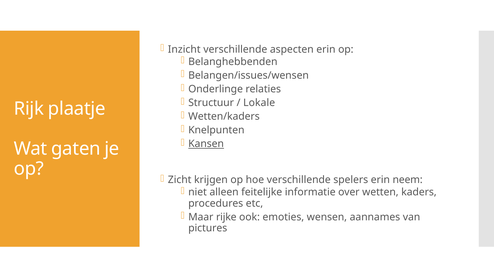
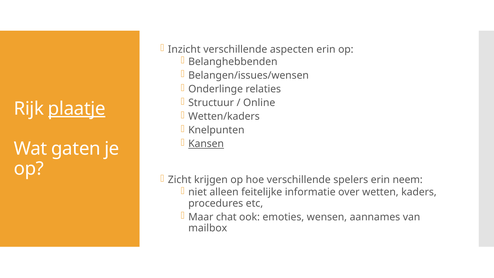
Lokale: Lokale -> Online
plaatje underline: none -> present
rijke: rijke -> chat
pictures: pictures -> mailbox
